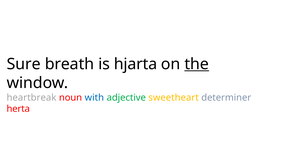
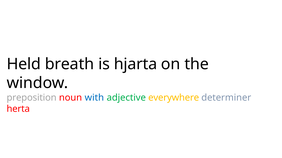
Sure: Sure -> Held
the underline: present -> none
heartbreak: heartbreak -> preposition
sweetheart: sweetheart -> everywhere
